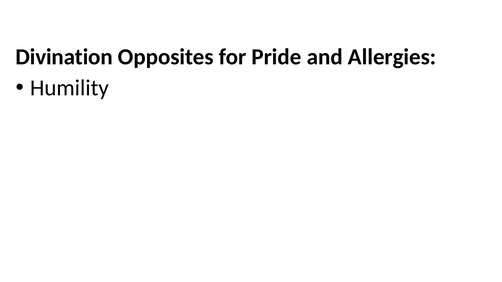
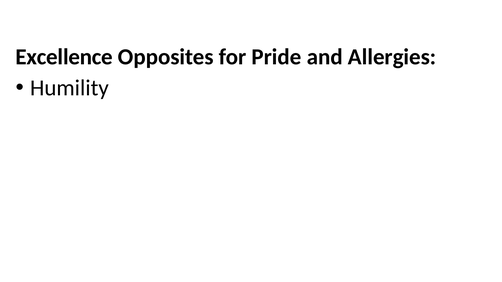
Divination: Divination -> Excellence
